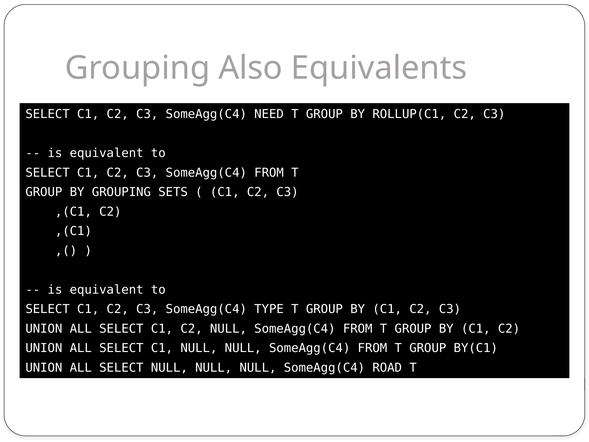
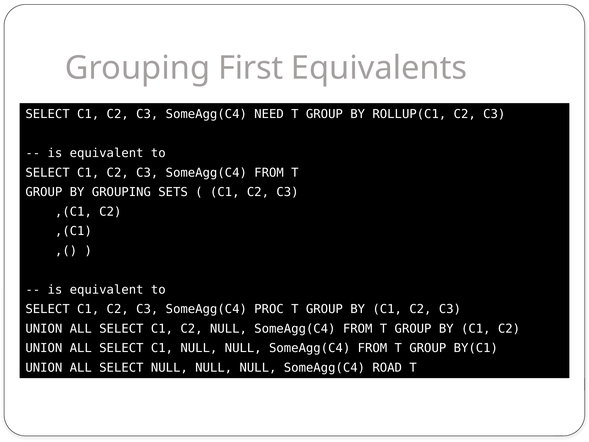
Also: Also -> First
TYPE: TYPE -> PROC
